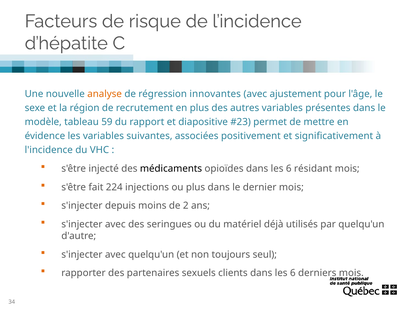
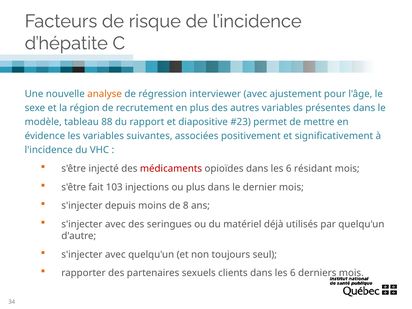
innovantes: innovantes -> interviewer
59: 59 -> 88
médicaments colour: black -> red
224: 224 -> 103
2: 2 -> 8
